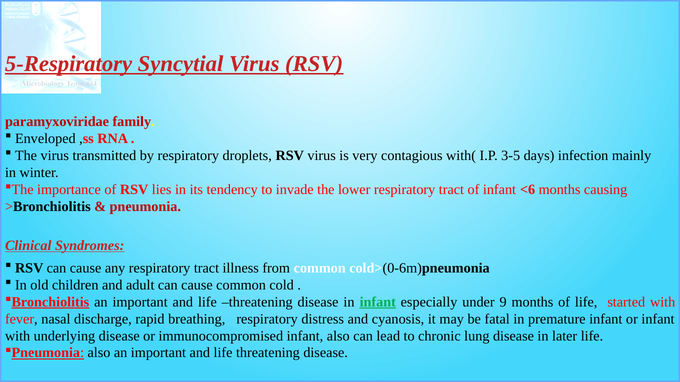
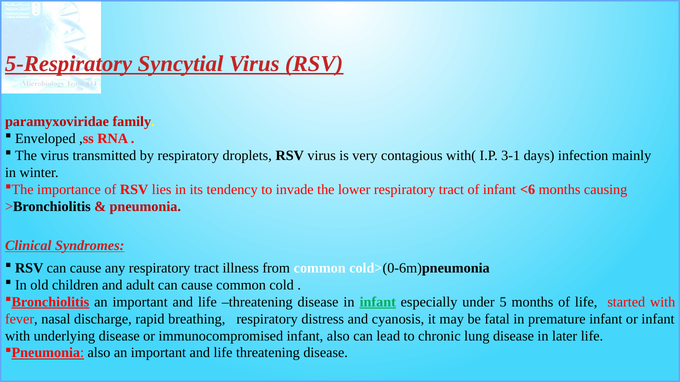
3-5: 3-5 -> 3-1
9: 9 -> 5
